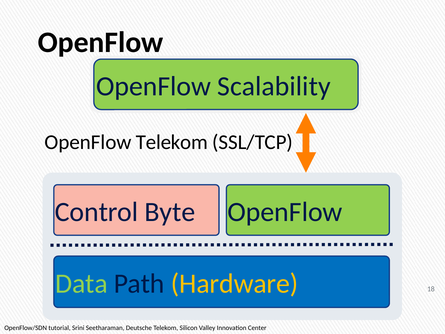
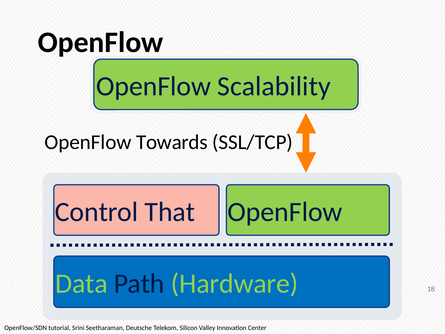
OpenFlow Telekom: Telekom -> Towards
Byte: Byte -> That
Hardware colour: yellow -> light green
